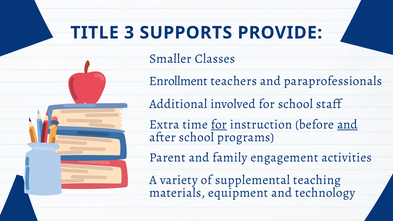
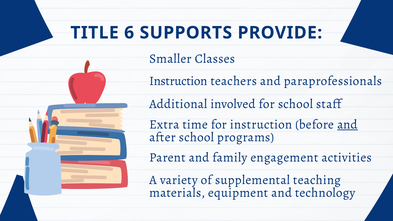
3: 3 -> 6
Enrollment at (178, 81): Enrollment -> Instruction
for at (219, 124) underline: present -> none
